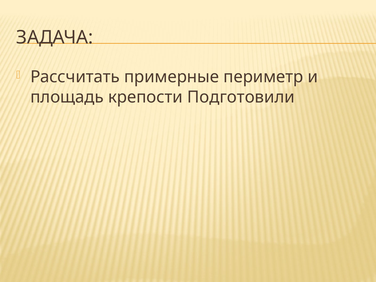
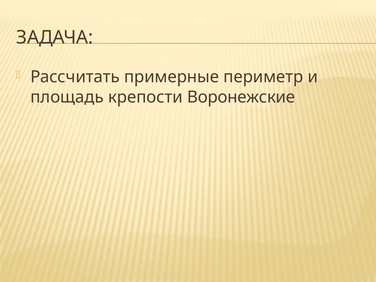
Подготовили: Подготовили -> Воронежские
